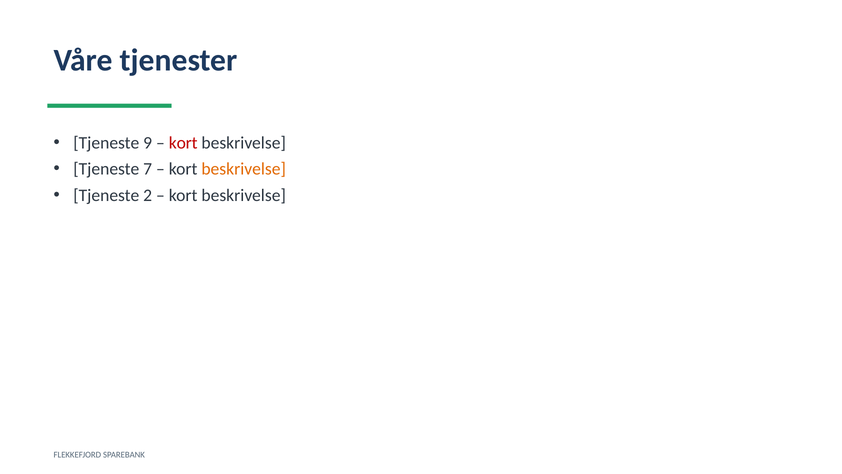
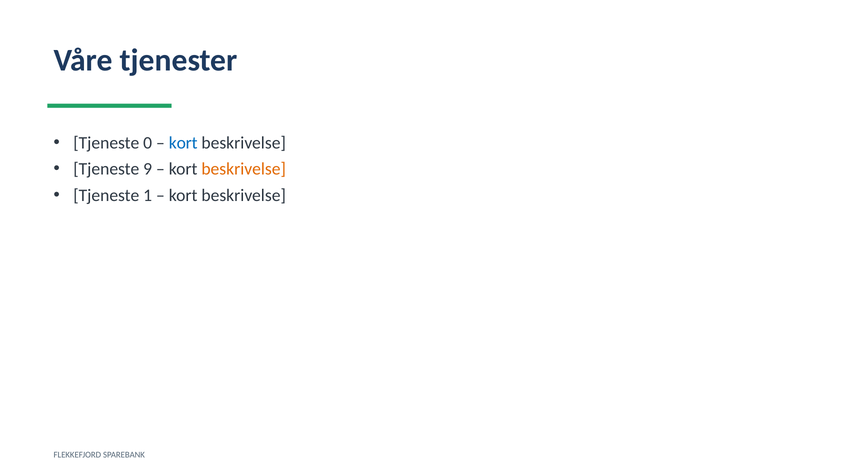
9: 9 -> 0
kort at (183, 143) colour: red -> blue
7: 7 -> 9
2: 2 -> 1
